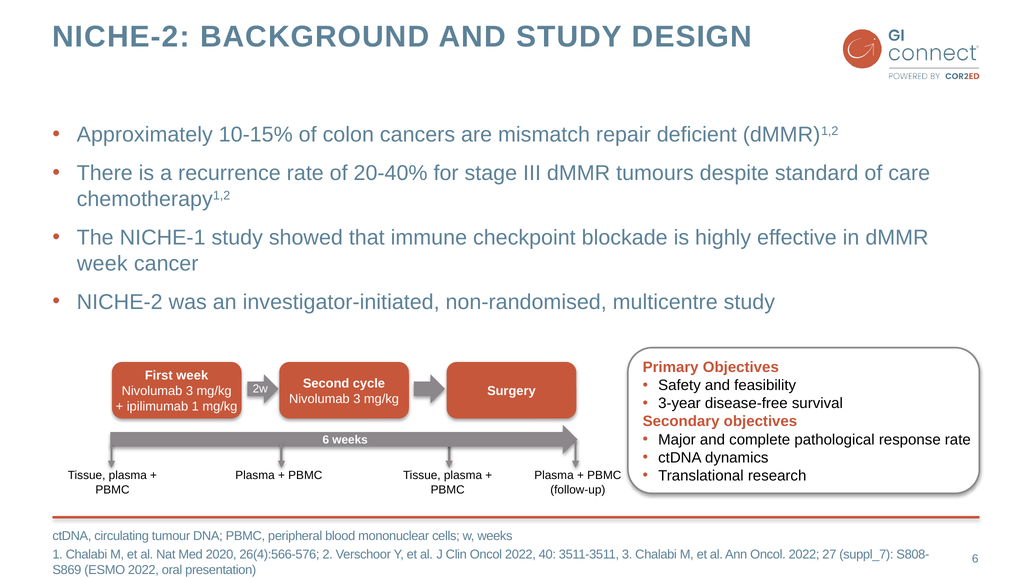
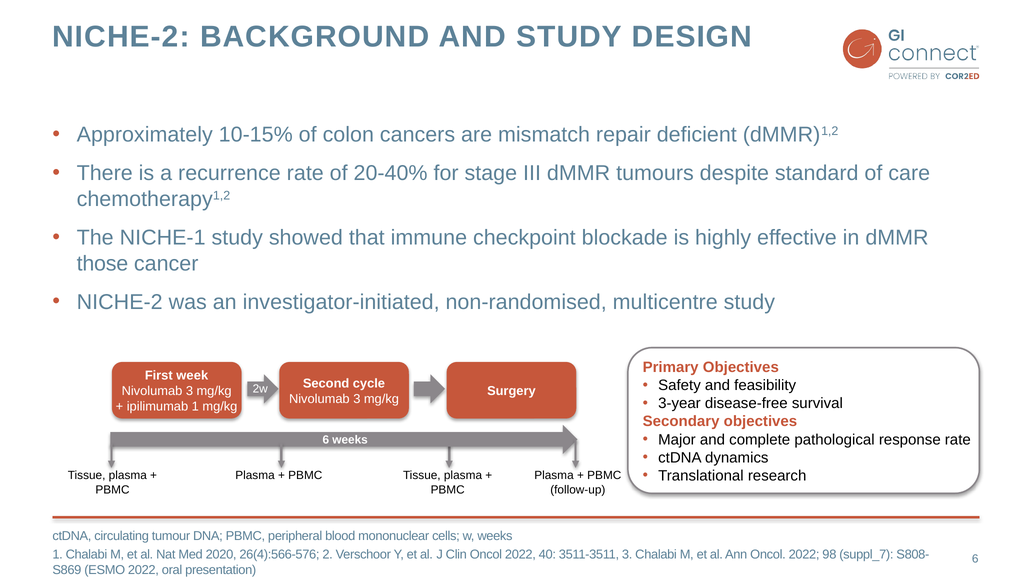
week at (102, 264): week -> those
27: 27 -> 98
